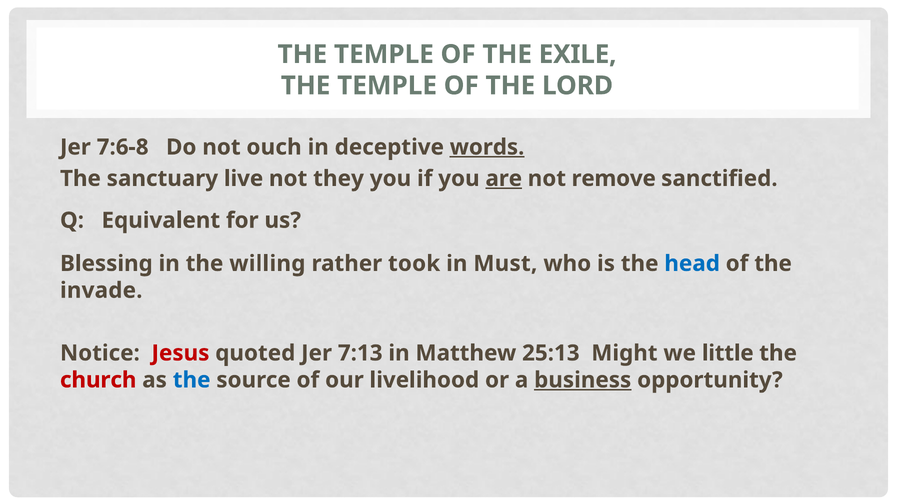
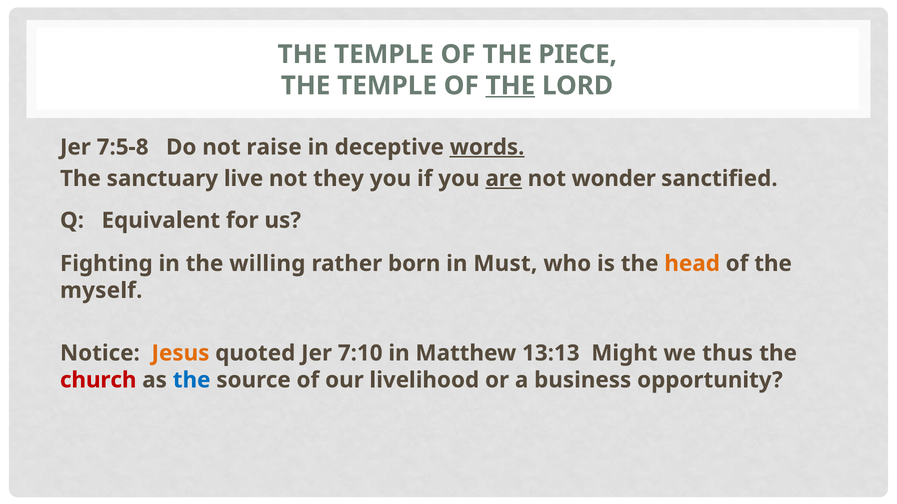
EXILE: EXILE -> PIECE
THE at (510, 86) underline: none -> present
7:6-8: 7:6-8 -> 7:5-8
ouch: ouch -> raise
remove: remove -> wonder
Blessing: Blessing -> Fighting
took: took -> born
head colour: blue -> orange
invade: invade -> myself
Jesus colour: red -> orange
7:13: 7:13 -> 7:10
25:13: 25:13 -> 13:13
little: little -> thus
business underline: present -> none
